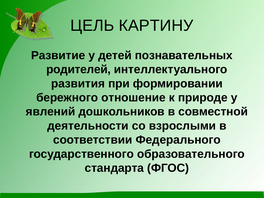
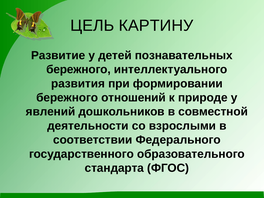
родителей at (79, 69): родителей -> бережного
отношение: отношение -> отношений
